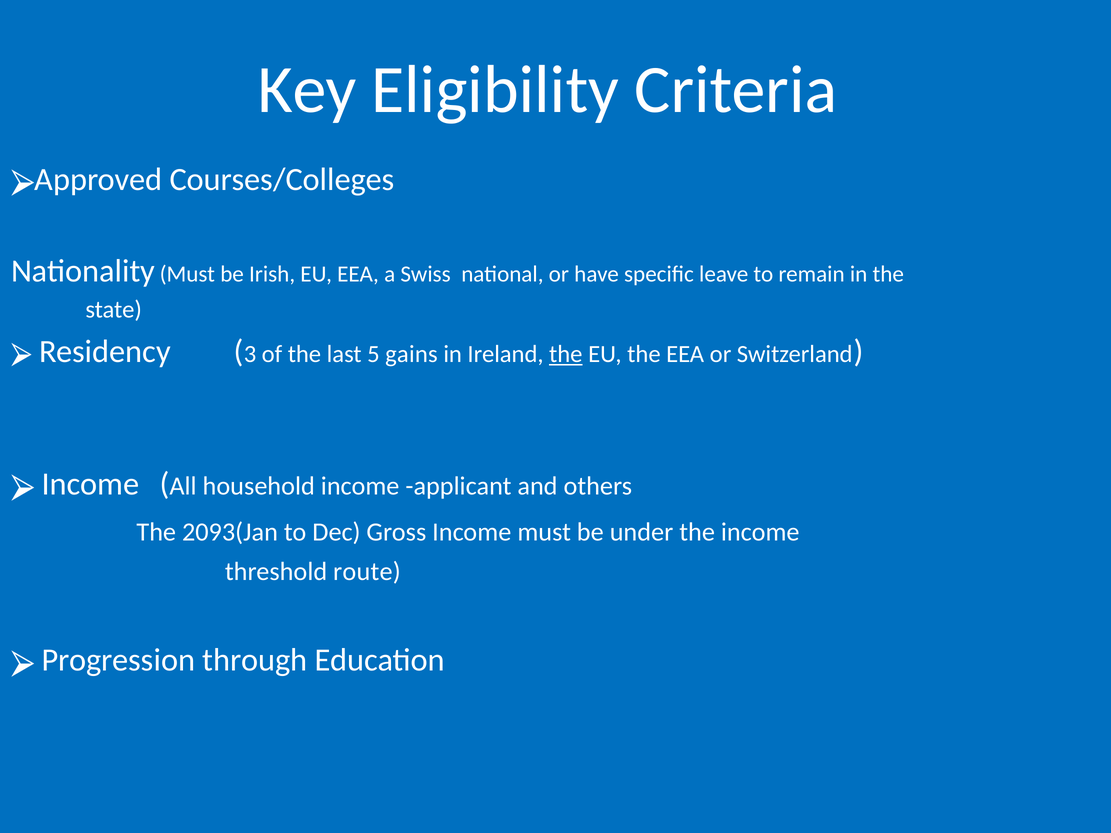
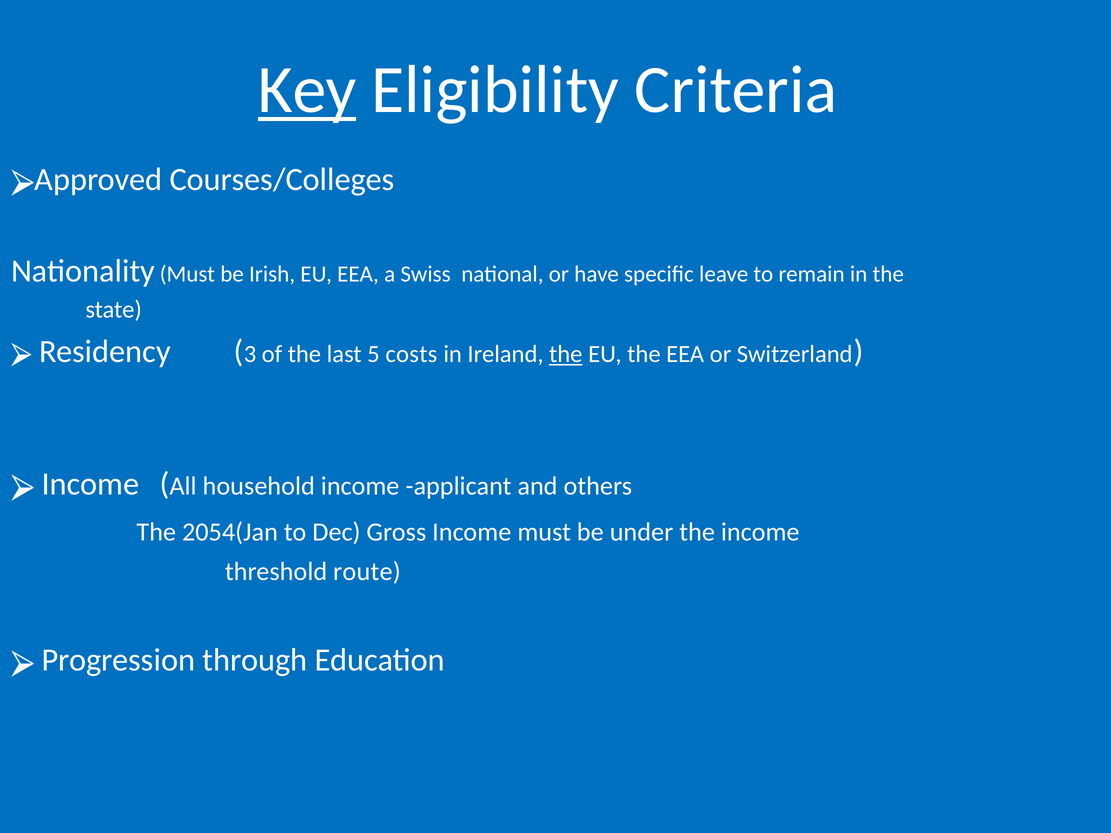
Key underline: none -> present
gains: gains -> costs
2093(Jan: 2093(Jan -> 2054(Jan
